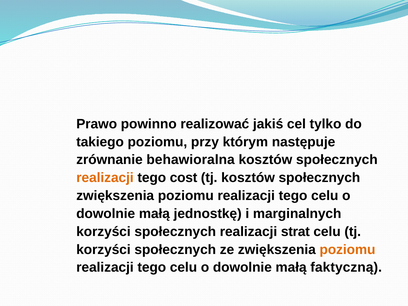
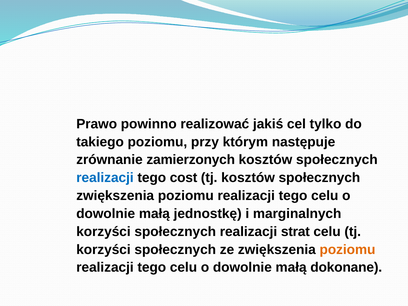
behawioralna: behawioralna -> zamierzonych
realizacji at (105, 178) colour: orange -> blue
faktyczną: faktyczną -> dokonane
